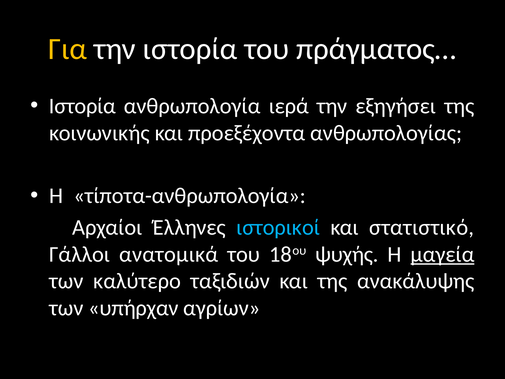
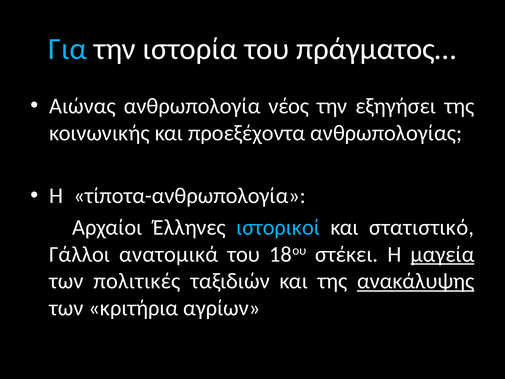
Για colour: yellow -> light blue
Ιστορία at (82, 106): Ιστορία -> Αιώνας
ιερά: ιερά -> νέος
ψυχής: ψυχής -> στέκει
καλύτερο: καλύτερο -> πολιτικές
ανακάλυψης underline: none -> present
υπήρχαν: υπήρχαν -> κριτήρια
